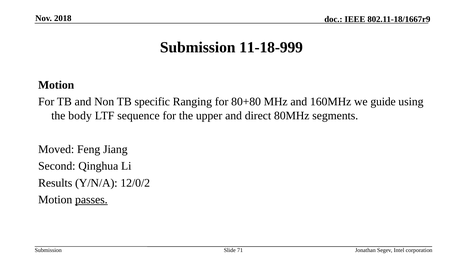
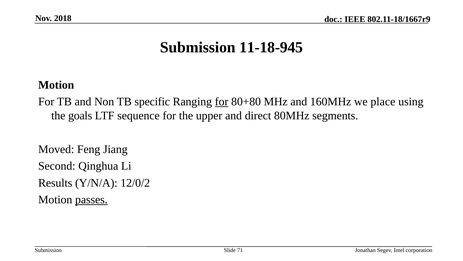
11-18-999: 11-18-999 -> 11-18-945
for at (222, 102) underline: none -> present
guide: guide -> place
body: body -> goals
